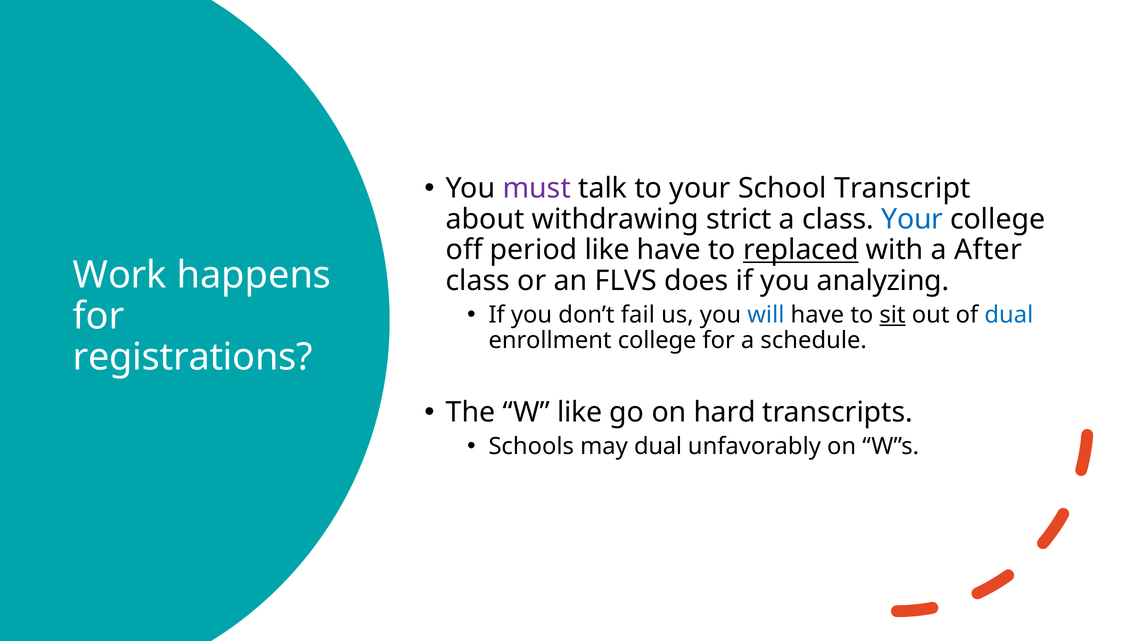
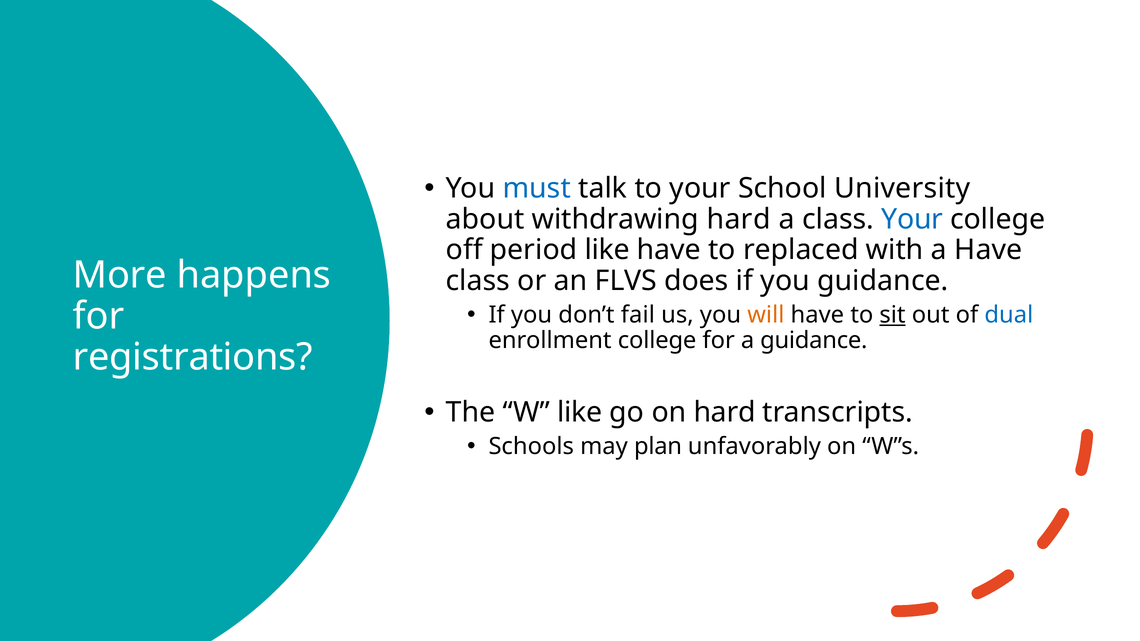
must colour: purple -> blue
Transcript: Transcript -> University
withdrawing strict: strict -> hard
replaced underline: present -> none
a After: After -> Have
Work: Work -> More
you analyzing: analyzing -> guidance
will colour: blue -> orange
a schedule: schedule -> guidance
may dual: dual -> plan
